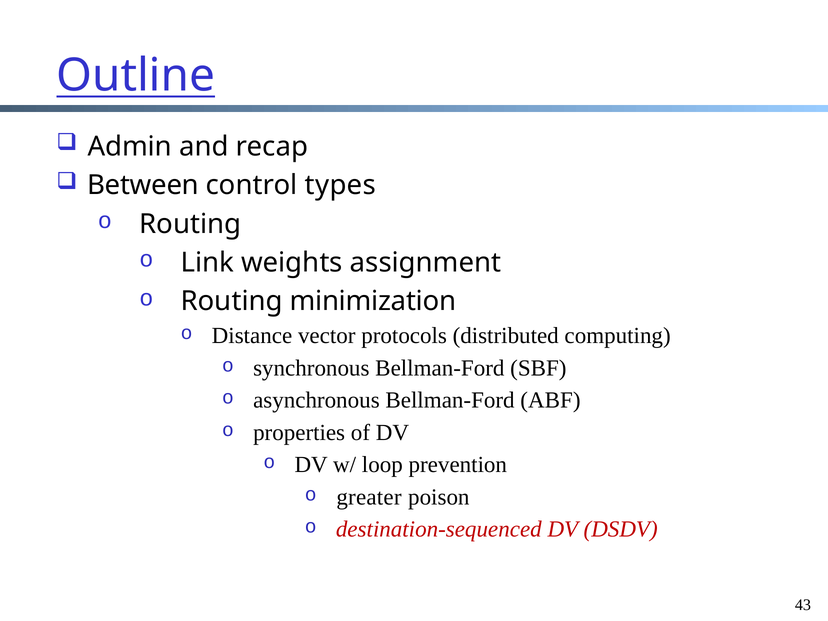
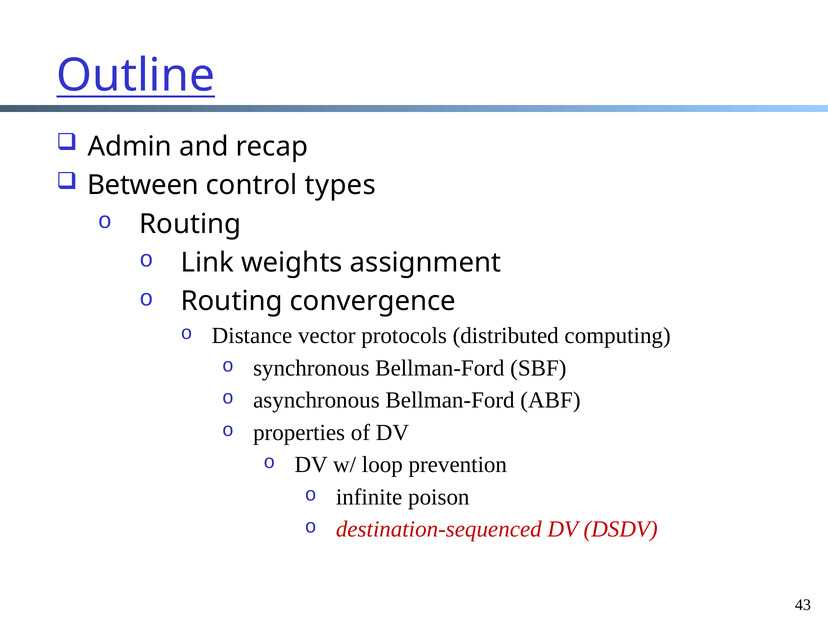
minimization: minimization -> convergence
greater: greater -> infinite
